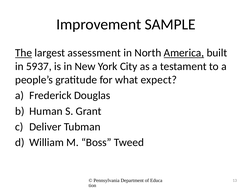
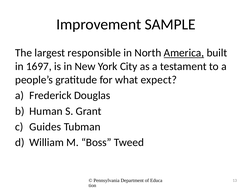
The underline: present -> none
assessment: assessment -> responsible
5937: 5937 -> 1697
Deliver: Deliver -> Guides
